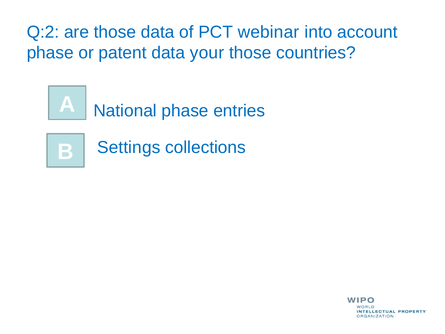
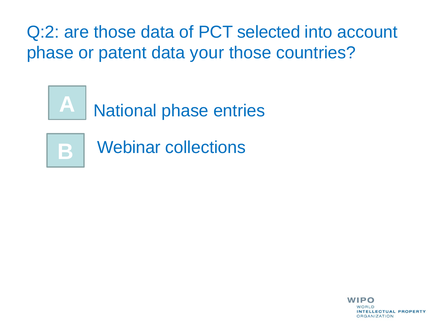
webinar: webinar -> selected
Settings: Settings -> Webinar
